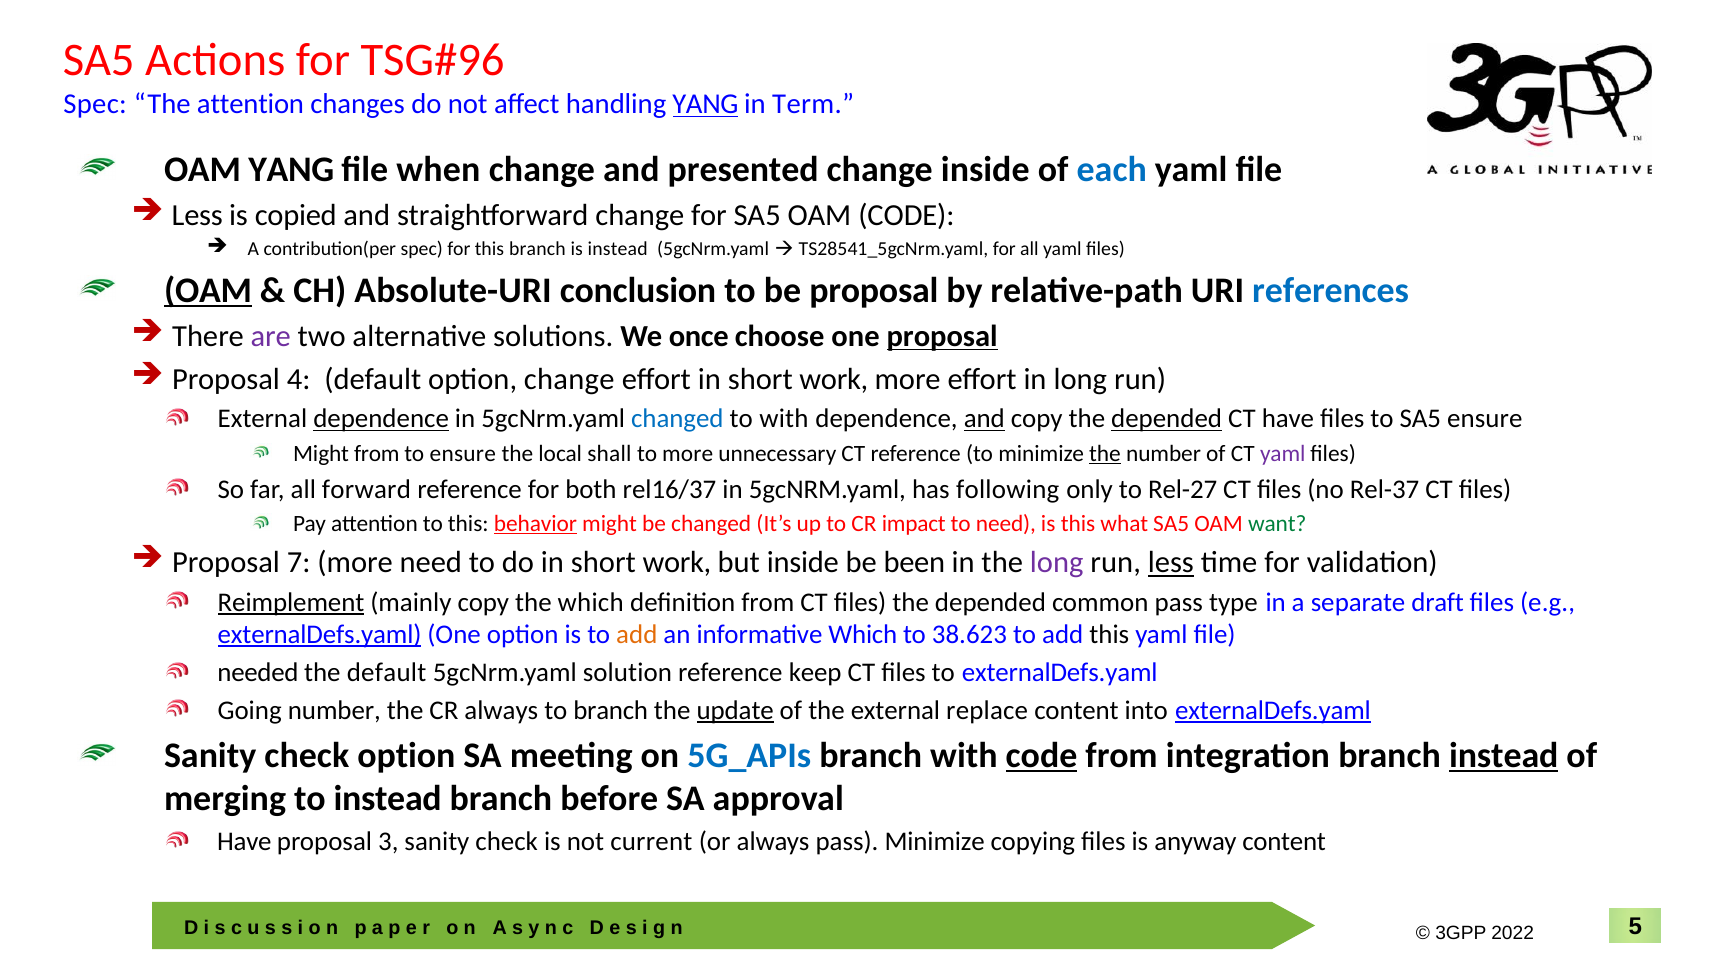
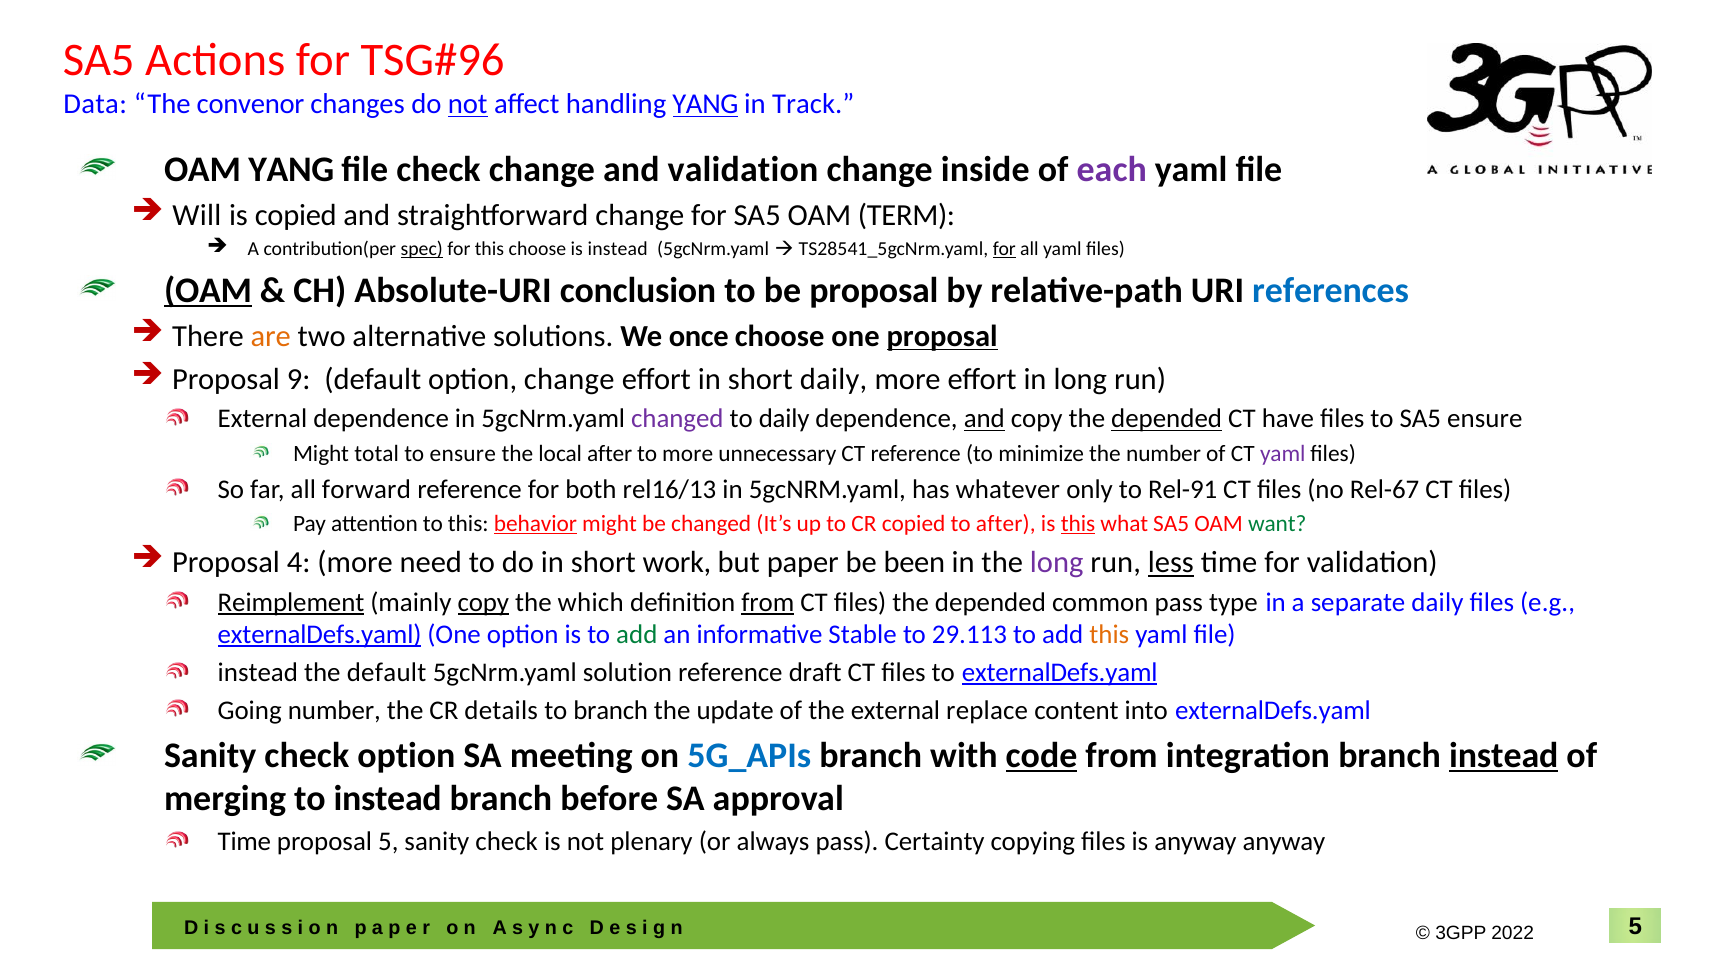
Spec at (95, 104): Spec -> Data
The attention: attention -> convenor
not at (468, 104) underline: none -> present
Term: Term -> Track
file when: when -> check
and presented: presented -> validation
each colour: blue -> purple
Less at (197, 215): Less -> Will
OAM CODE: CODE -> TERM
spec at (422, 249) underline: none -> present
this branch: branch -> choose
for at (1004, 249) underline: none -> present
are colour: purple -> orange
4: 4 -> 9
effort in short work: work -> daily
dependence at (381, 419) underline: present -> none
changed at (677, 419) colour: blue -> purple
to with: with -> daily
Might from: from -> total
local shall: shall -> after
the at (1105, 453) underline: present -> none
rel16/37: rel16/37 -> rel16/13
following: following -> whatever
Rel-27: Rel-27 -> Rel-91
Rel-37: Rel-37 -> Rel-67
CR impact: impact -> copied
to need: need -> after
this at (1078, 524) underline: none -> present
7: 7 -> 4
but inside: inside -> paper
copy at (483, 602) underline: none -> present
from at (768, 602) underline: none -> present
separate draft: draft -> daily
add at (637, 635) colour: orange -> green
informative Which: Which -> Stable
38.623: 38.623 -> 29.113
this at (1109, 635) colour: black -> orange
needed at (258, 672): needed -> instead
keep: keep -> draft
externalDefs.yaml at (1060, 672) underline: none -> present
CR always: always -> details
update underline: present -> none
externalDefs.yaml at (1273, 710) underline: present -> none
Have at (244, 841): Have -> Time
proposal 3: 3 -> 5
current: current -> plenary
pass Minimize: Minimize -> Certainty
anyway content: content -> anyway
